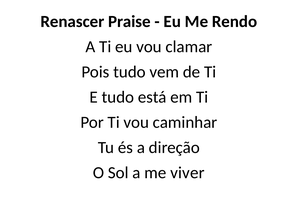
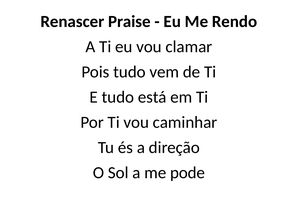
viver: viver -> pode
